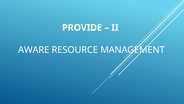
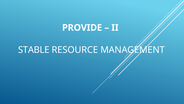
AWARE: AWARE -> STABLE
